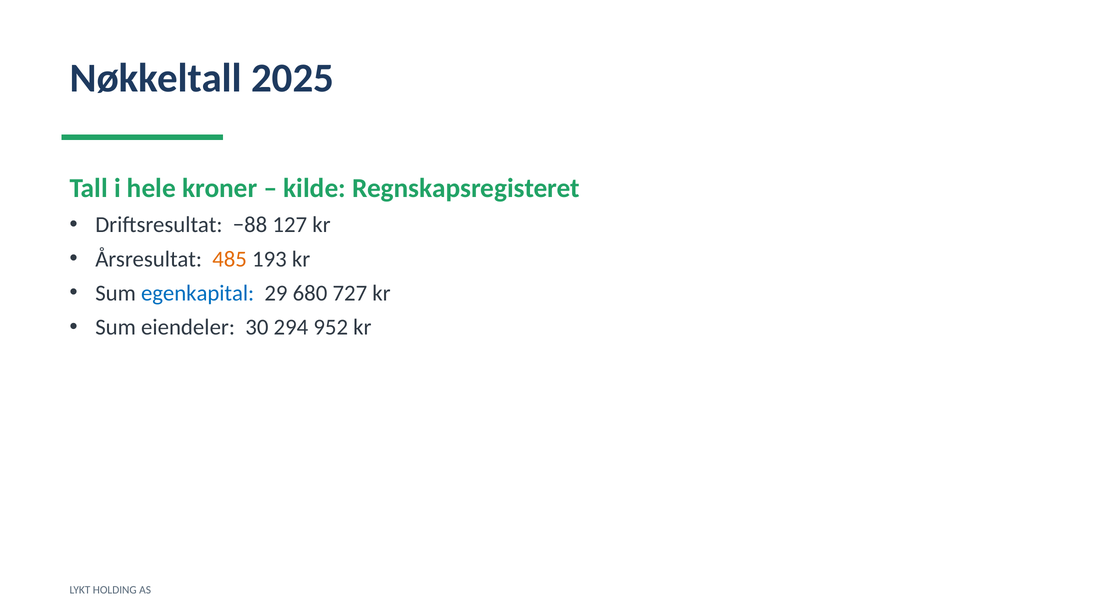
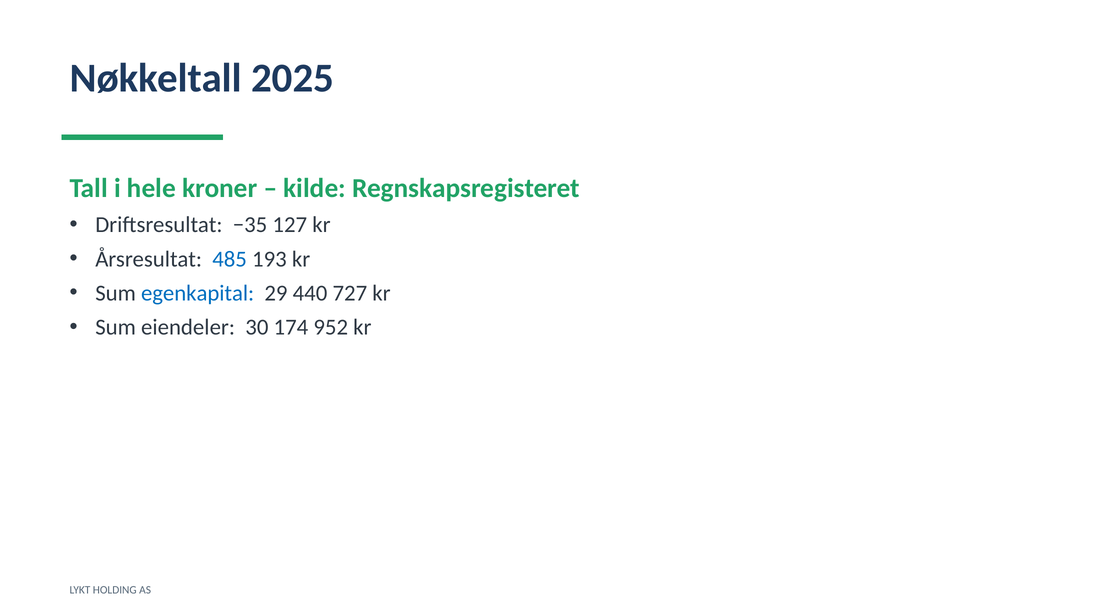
−88: −88 -> −35
485 colour: orange -> blue
680: 680 -> 440
294: 294 -> 174
